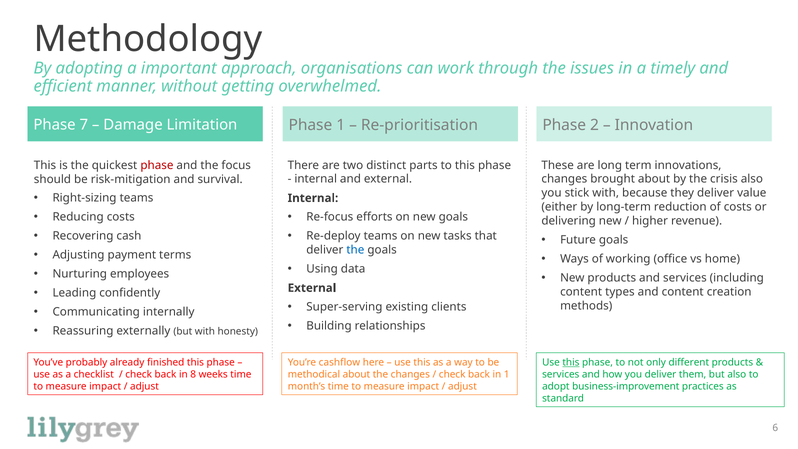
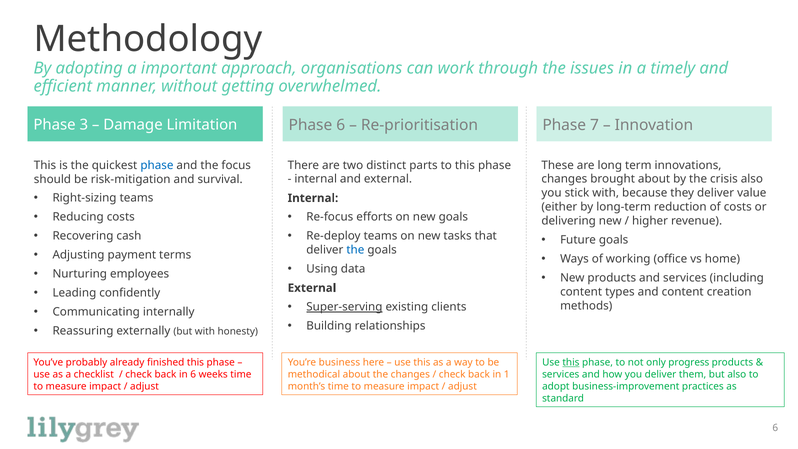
7: 7 -> 3
Phase 1: 1 -> 6
2: 2 -> 7
phase at (157, 165) colour: red -> blue
Super-serving underline: none -> present
cashflow: cashflow -> business
different: different -> progress
in 8: 8 -> 6
